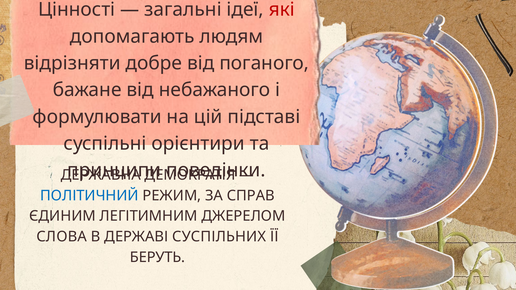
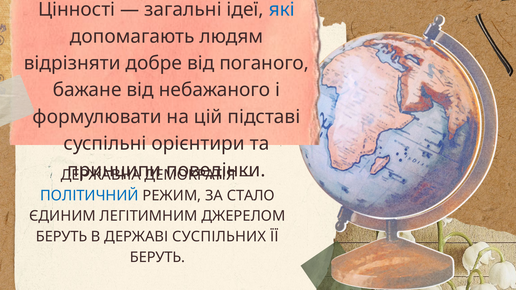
які colour: red -> blue
СПРАВ: СПРАВ -> СТАЛО
СЛОВА at (62, 237): СЛОВА -> БЕРУТЬ
